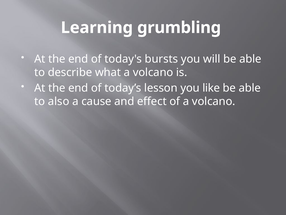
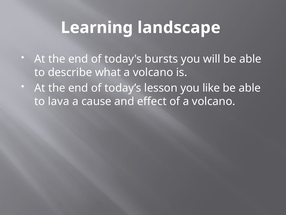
grumbling: grumbling -> landscape
also: also -> lava
